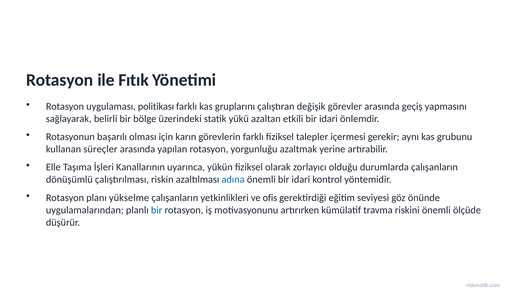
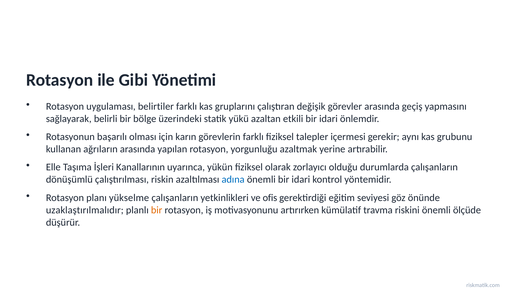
Fıtık: Fıtık -> Gibi
politikası: politikası -> belirtiler
süreçler: süreçler -> ağrıların
uygulamalarından: uygulamalarından -> uzaklaştırılmalıdır
bir at (157, 210) colour: blue -> orange
